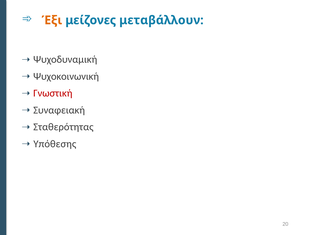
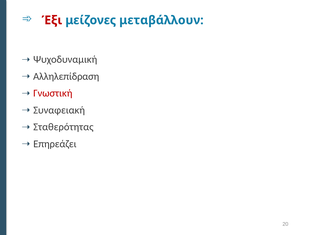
Έξι colour: orange -> red
Ψυχοκοινωνική: Ψυχοκοινωνική -> Αλληλεπίδραση
Υπόθεσης: Υπόθεσης -> Επηρεάζει
